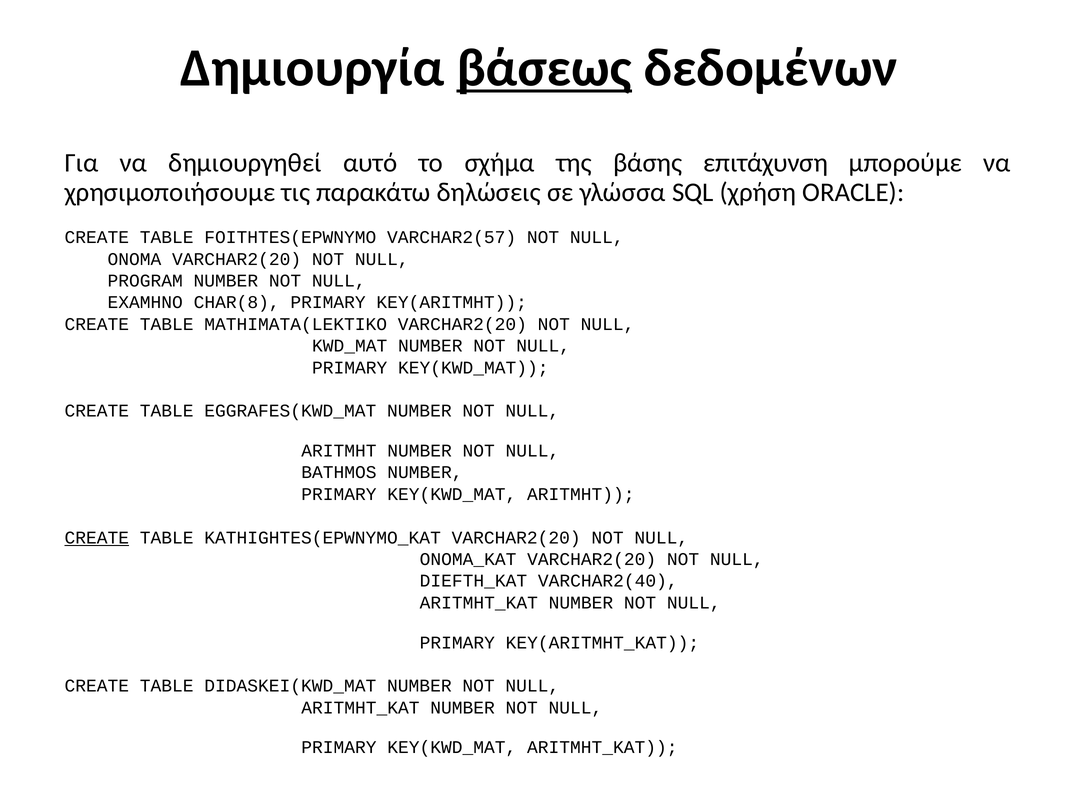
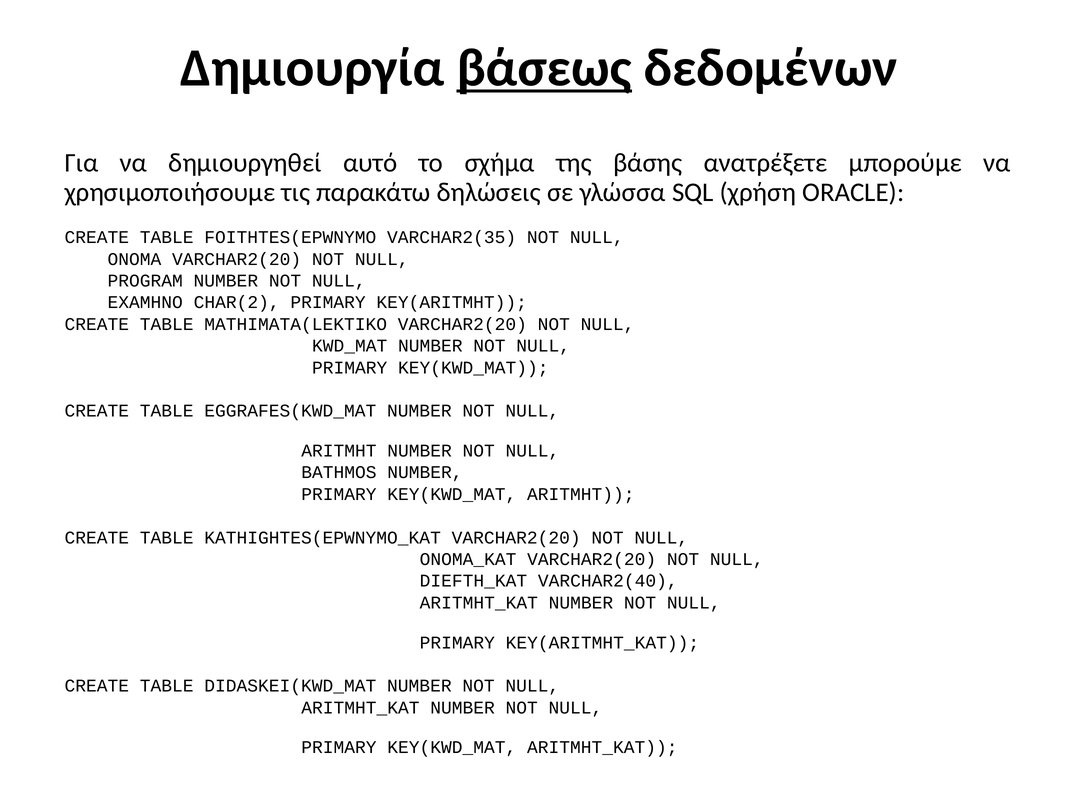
επιτάχυνση: επιτάχυνση -> ανατρέξετε
VARCHAR2(57: VARCHAR2(57 -> VARCHAR2(35
CHAR(8: CHAR(8 -> CHAR(2
CREATE at (97, 538) underline: present -> none
